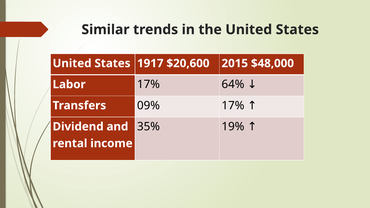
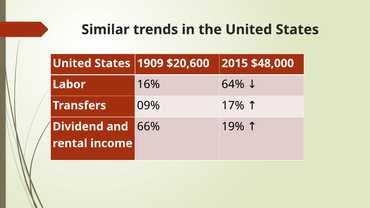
1917: 1917 -> 1909
Labor 17%: 17% -> 16%
35%: 35% -> 66%
